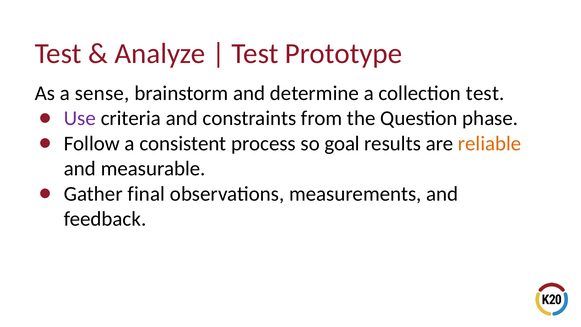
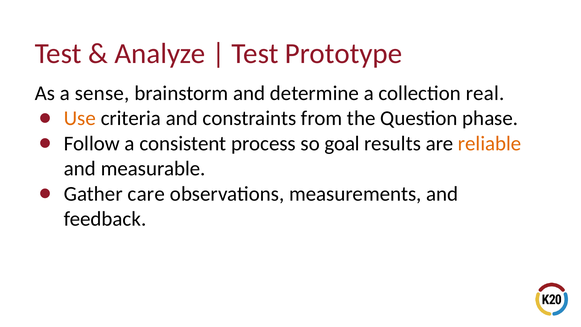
collection test: test -> real
Use colour: purple -> orange
final: final -> care
